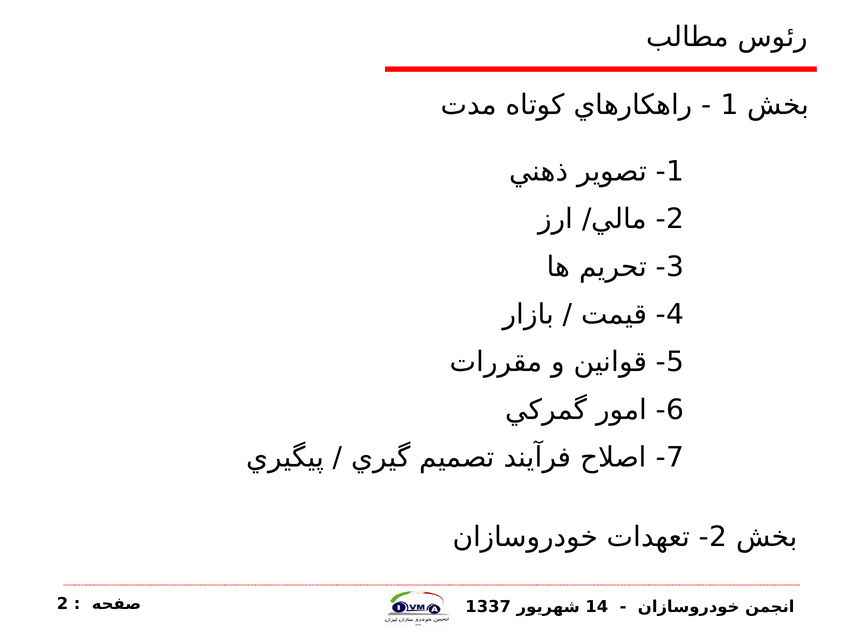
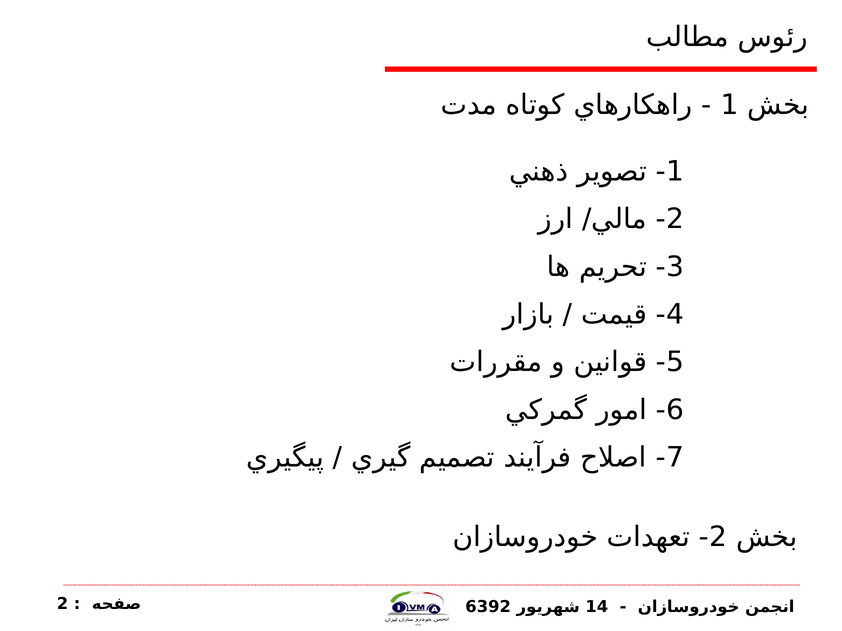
1337: 1337 -> 6392
